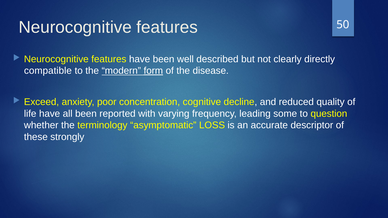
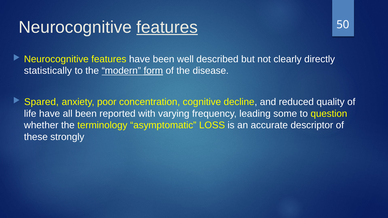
features at (167, 27) underline: none -> present
compatible: compatible -> statistically
Exceed: Exceed -> Spared
